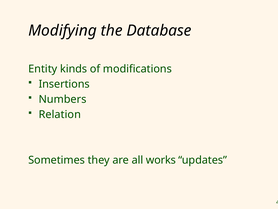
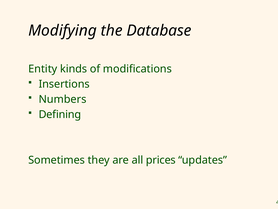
Relation: Relation -> Defining
works: works -> prices
